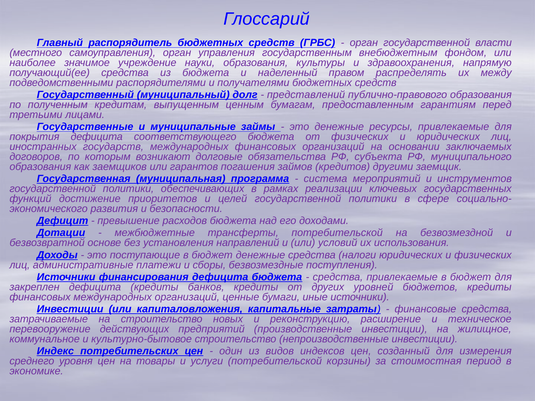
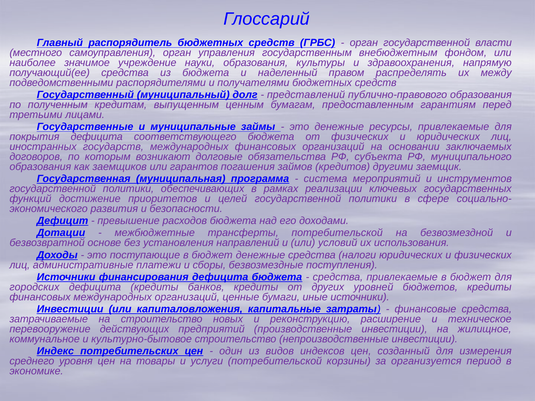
закреплен: закреплен -> городских
стоимостная: стоимостная -> организуется
